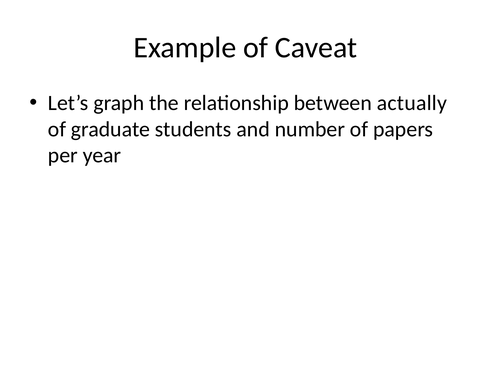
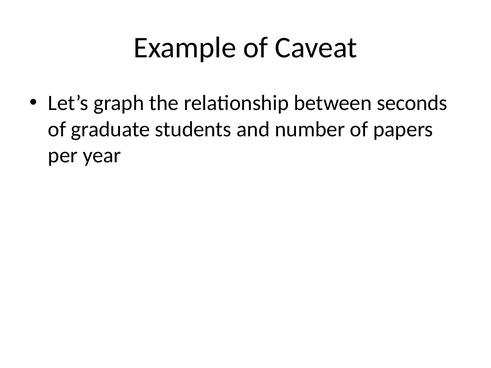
actually: actually -> seconds
